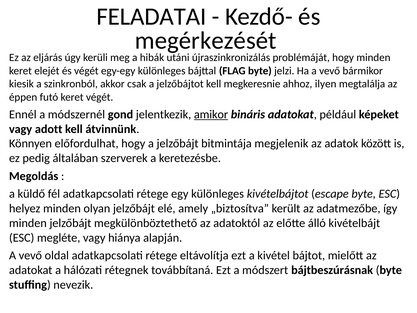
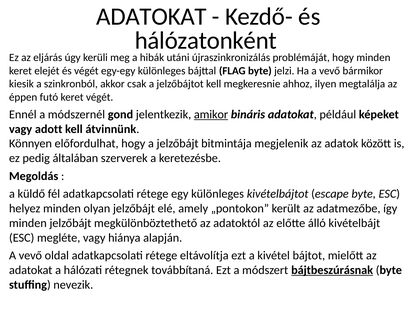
FELADATAI at (151, 17): FELADATAI -> ADATOKAT
megérkezését: megérkezését -> hálózatonként
„biztosítva: „biztosítva -> „pontokon
bájtbeszúrásnak underline: none -> present
